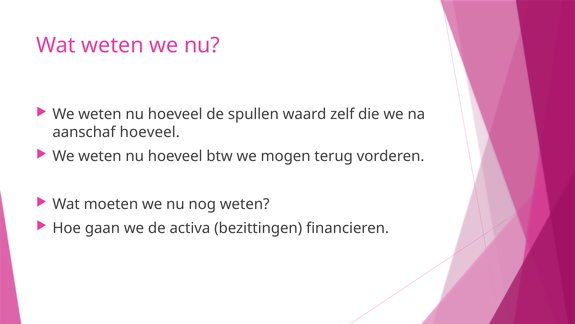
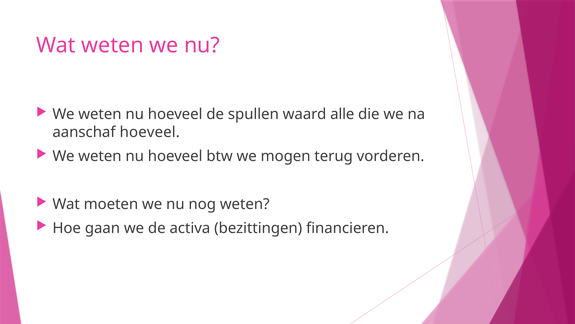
zelf: zelf -> alle
